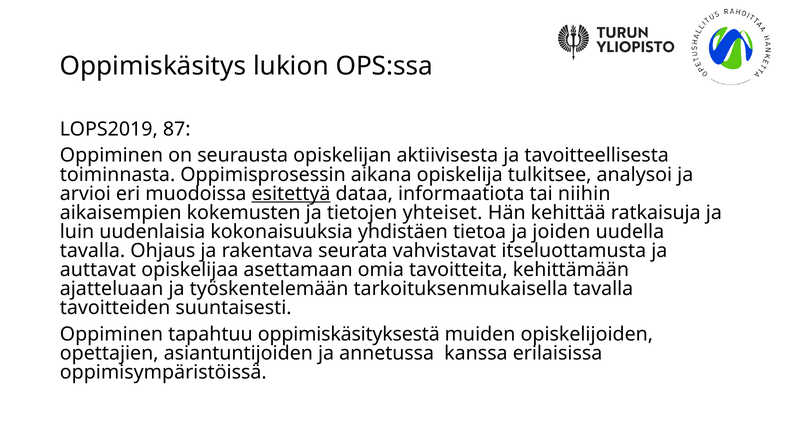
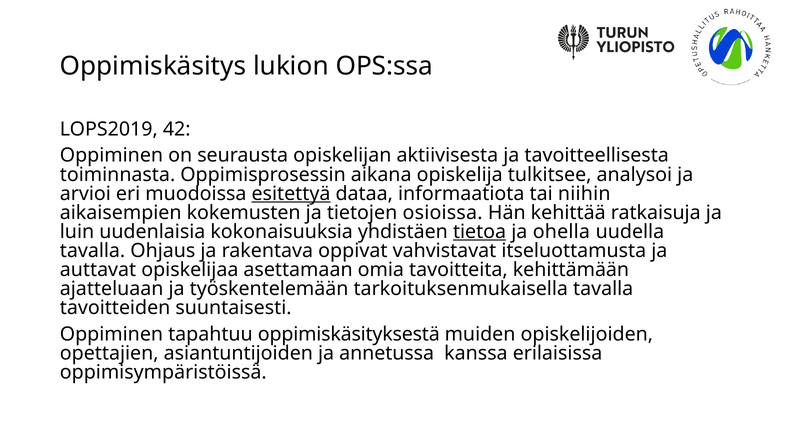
87: 87 -> 42
yhteiset: yhteiset -> osioissa
tietoa underline: none -> present
joiden: joiden -> ohella
seurata: seurata -> oppivat
